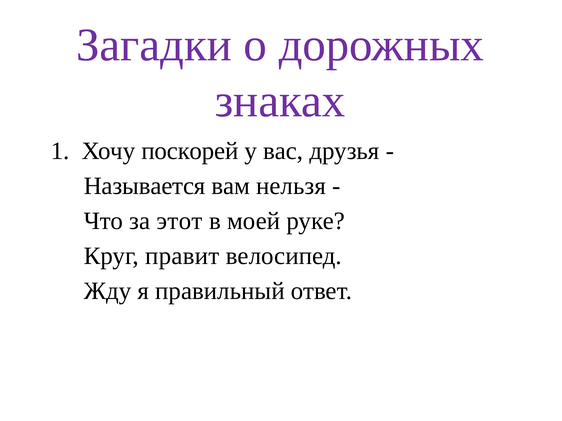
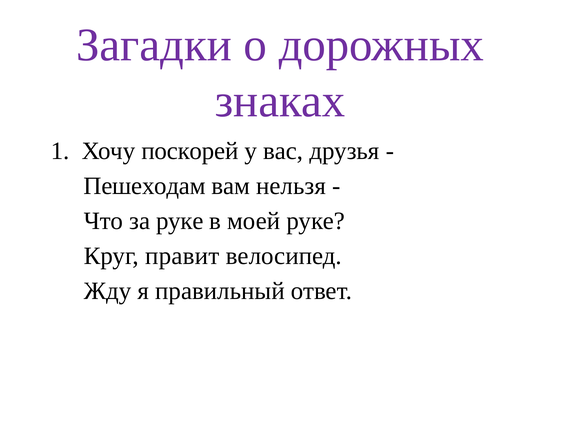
Называется: Называется -> Пешеходам
за этот: этот -> руке
